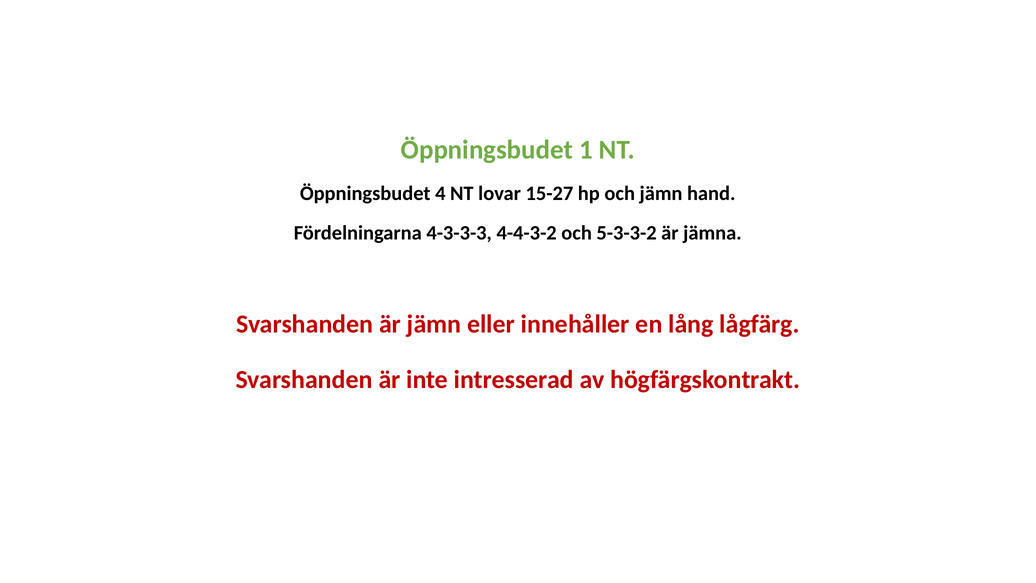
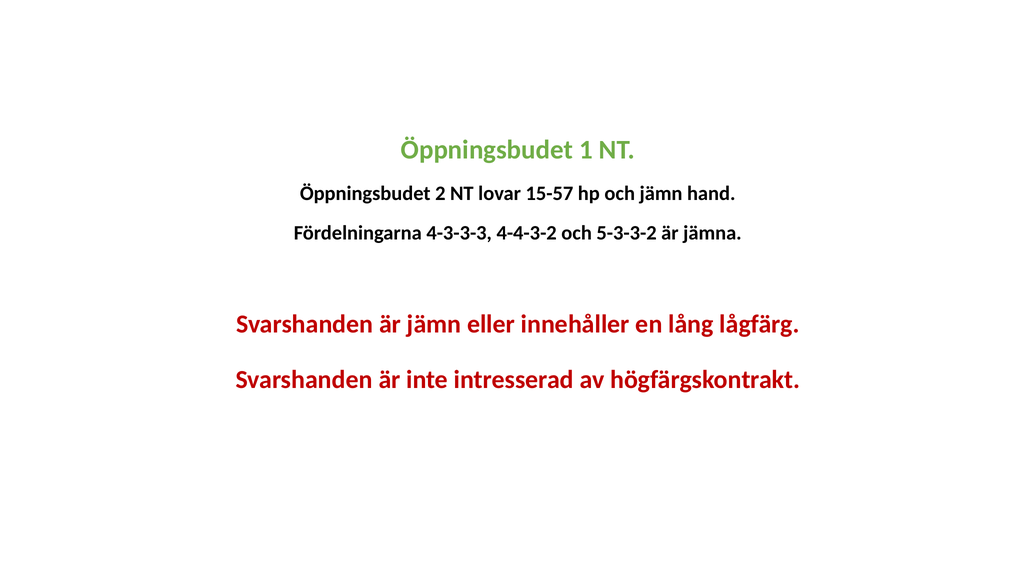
4: 4 -> 2
15-27: 15-27 -> 15-57
